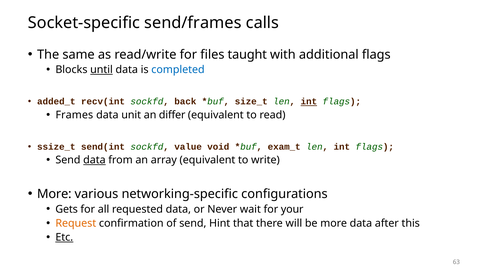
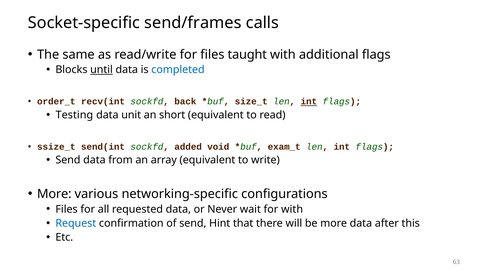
added_t: added_t -> order_t
Frames: Frames -> Testing
differ: differ -> short
value: value -> added
data at (94, 160) underline: present -> none
Gets at (67, 209): Gets -> Files
for your: your -> with
Request colour: orange -> blue
Etc underline: present -> none
